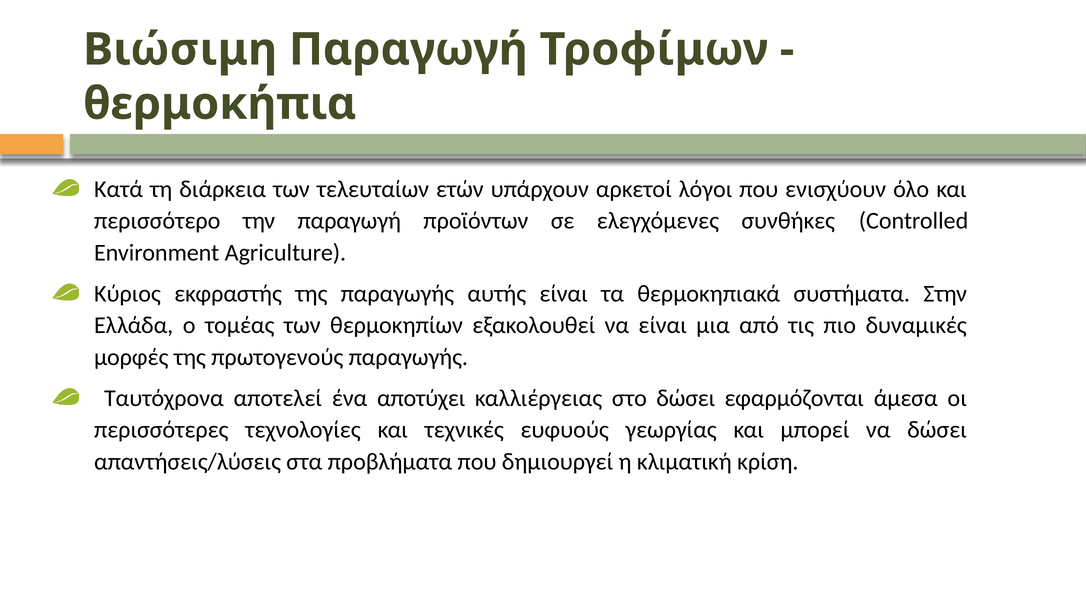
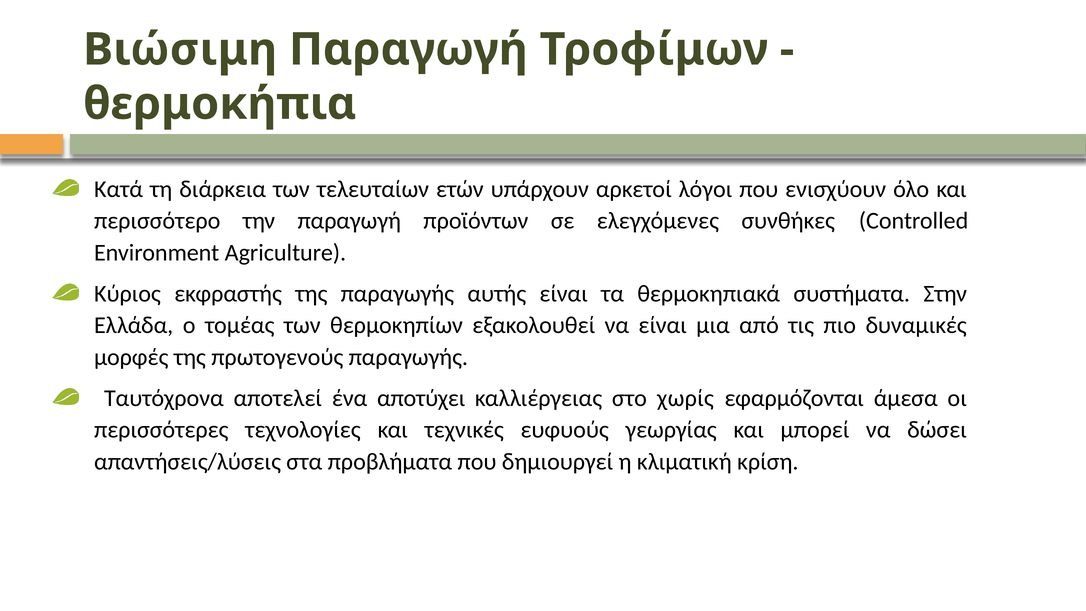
στο δώσει: δώσει -> χωρίς
